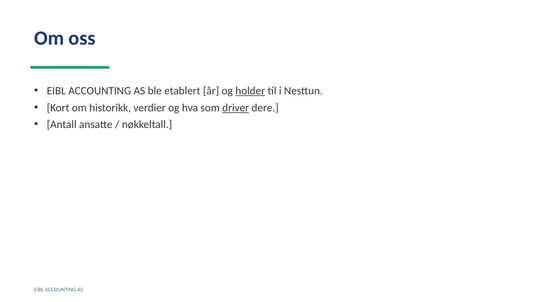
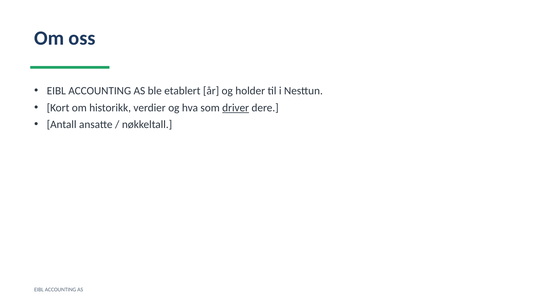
holder underline: present -> none
